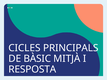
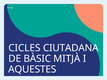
PRINCIPALS: PRINCIPALS -> CIUTADANA
RESPOSTA: RESPOSTA -> AQUESTES
